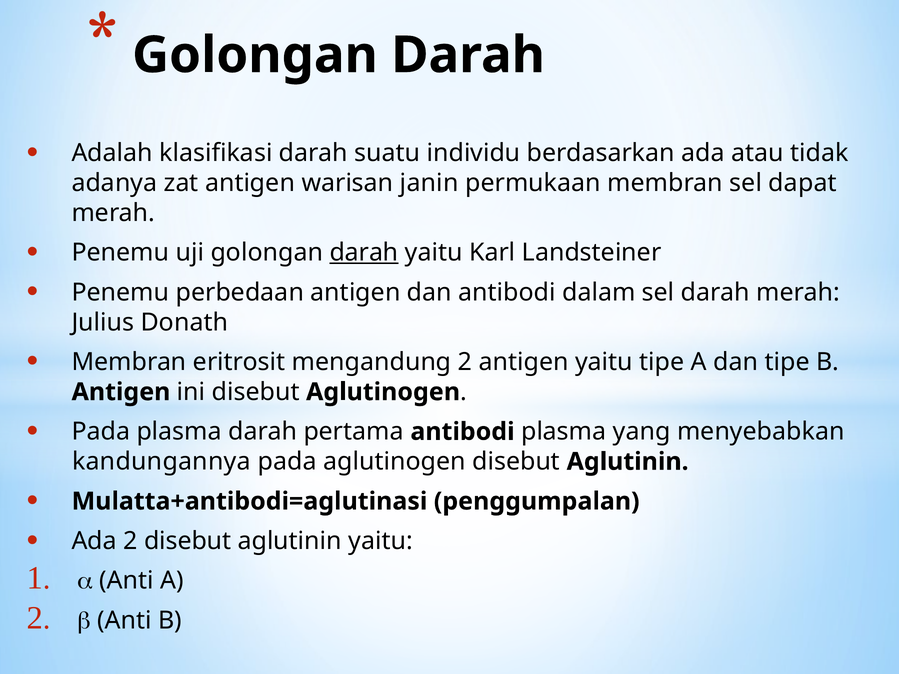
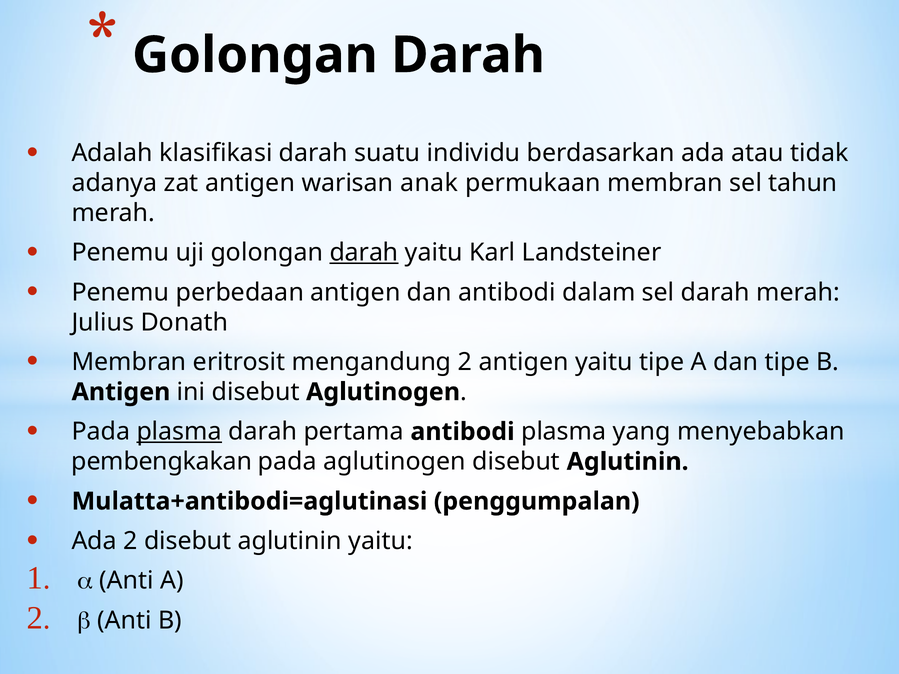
janin: janin -> anak
dapat: dapat -> tahun
plasma at (179, 432) underline: none -> present
kandungannya: kandungannya -> pembengkakan
